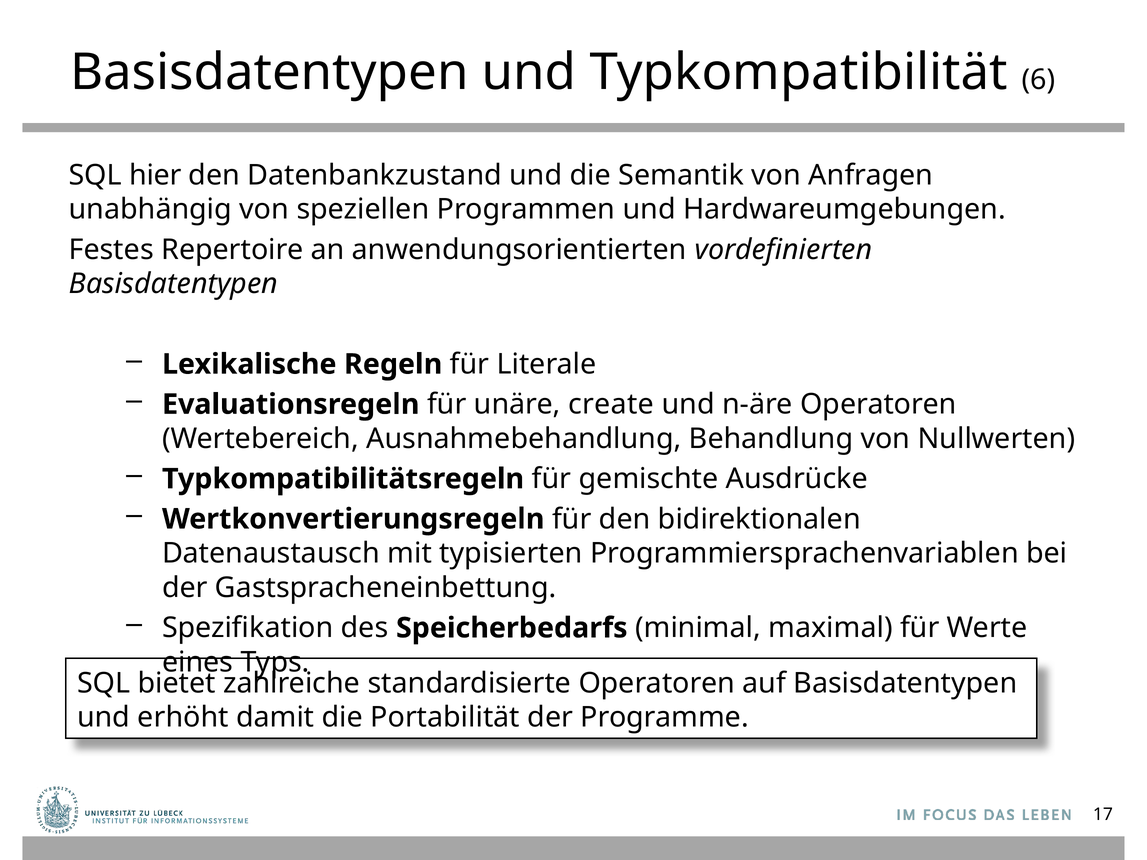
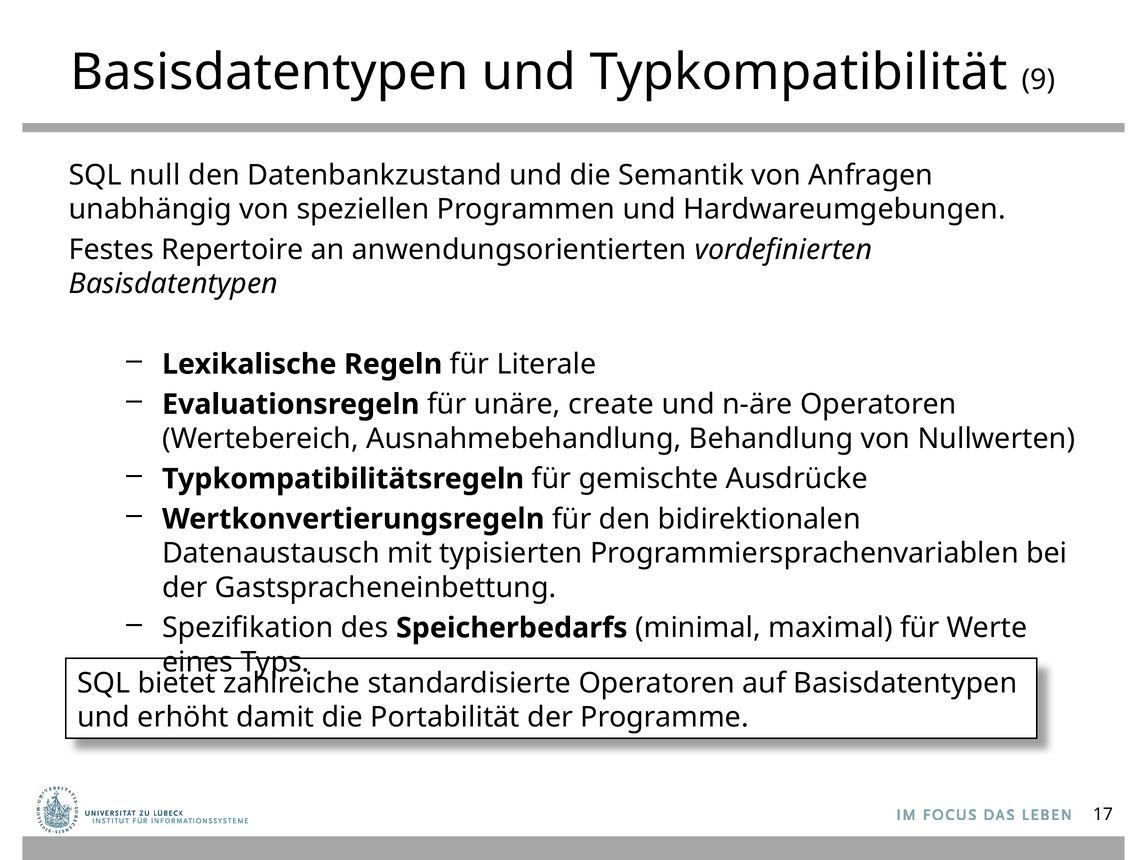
6: 6 -> 9
hier: hier -> null
